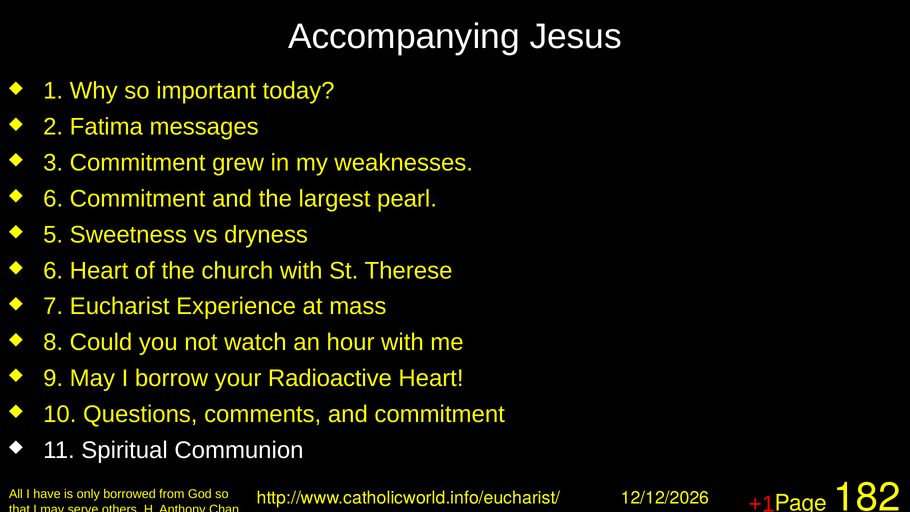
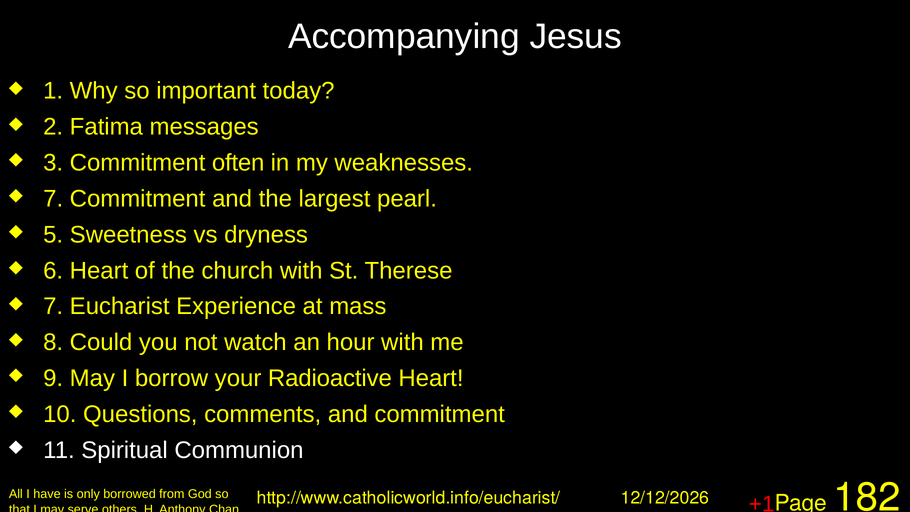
grew: grew -> often
6 at (53, 199): 6 -> 7
